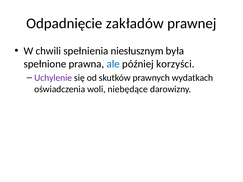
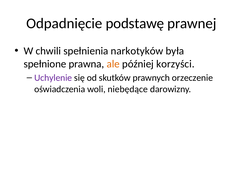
zakładów: zakładów -> podstawę
niesłusznym: niesłusznym -> narkotyków
ale colour: blue -> orange
wydatkach: wydatkach -> orzeczenie
